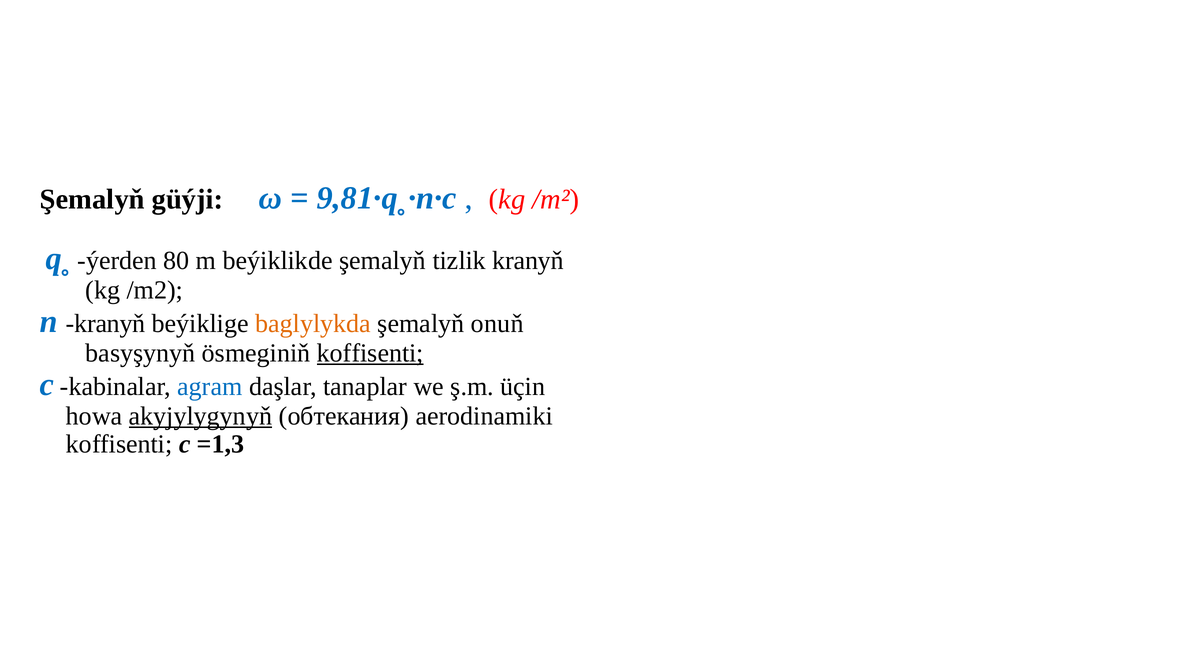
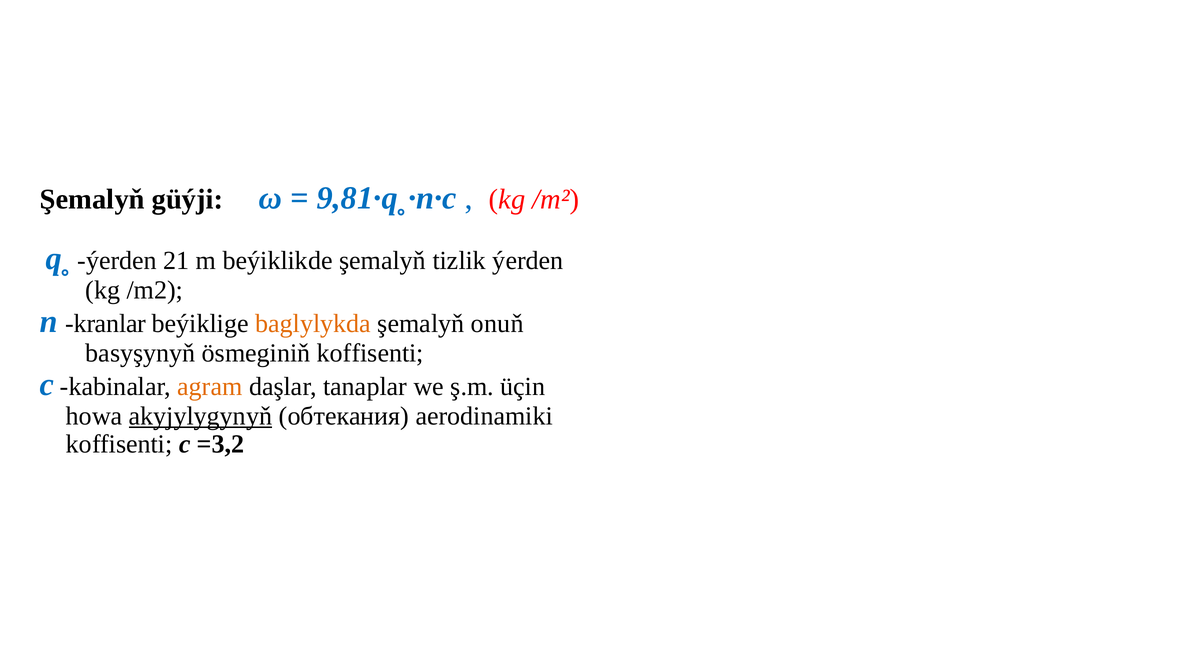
80: 80 -> 21
tizlik kranyň: kranyň -> ýerden
n kranyň: kranyň -> kranlar
koffisenti at (370, 353) underline: present -> none
agram colour: blue -> orange
=1,3: =1,3 -> =3,2
